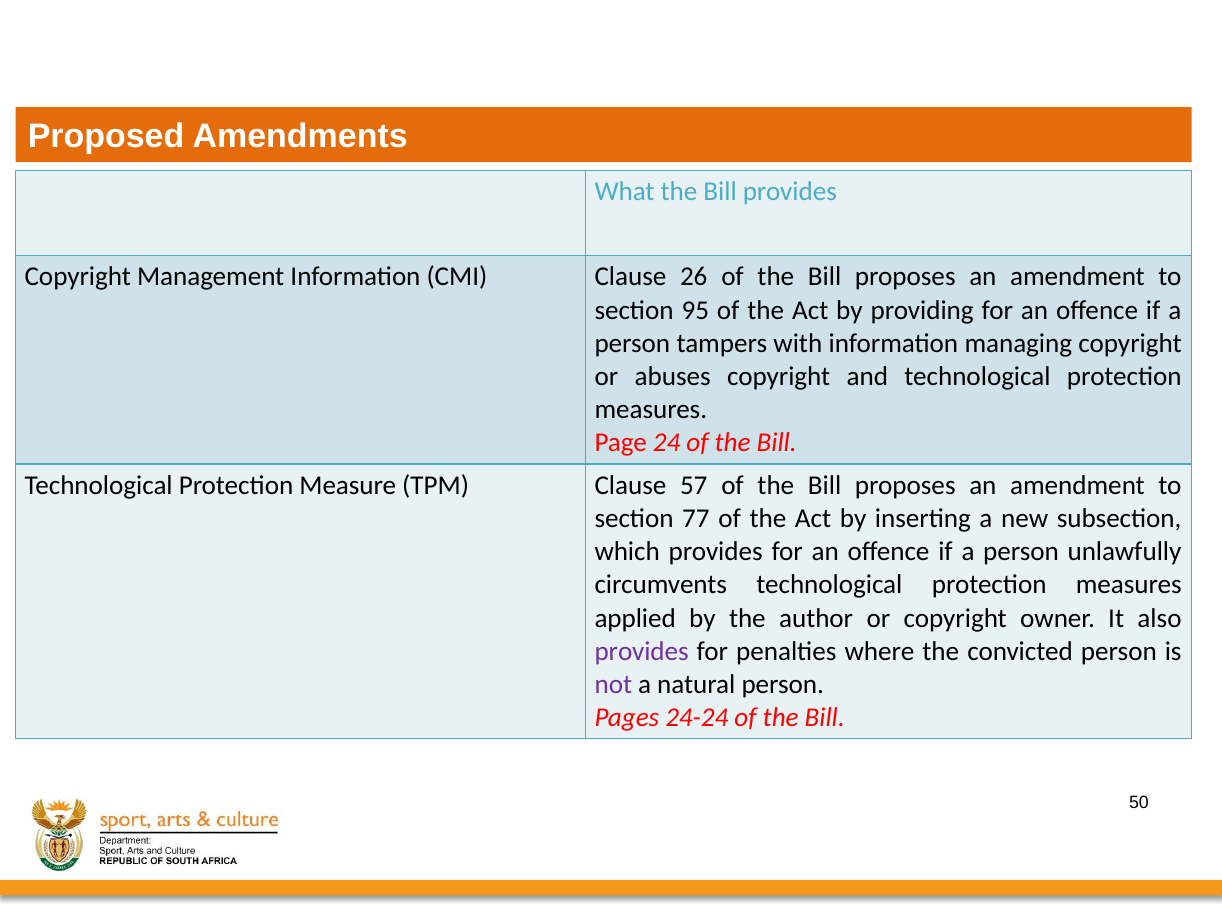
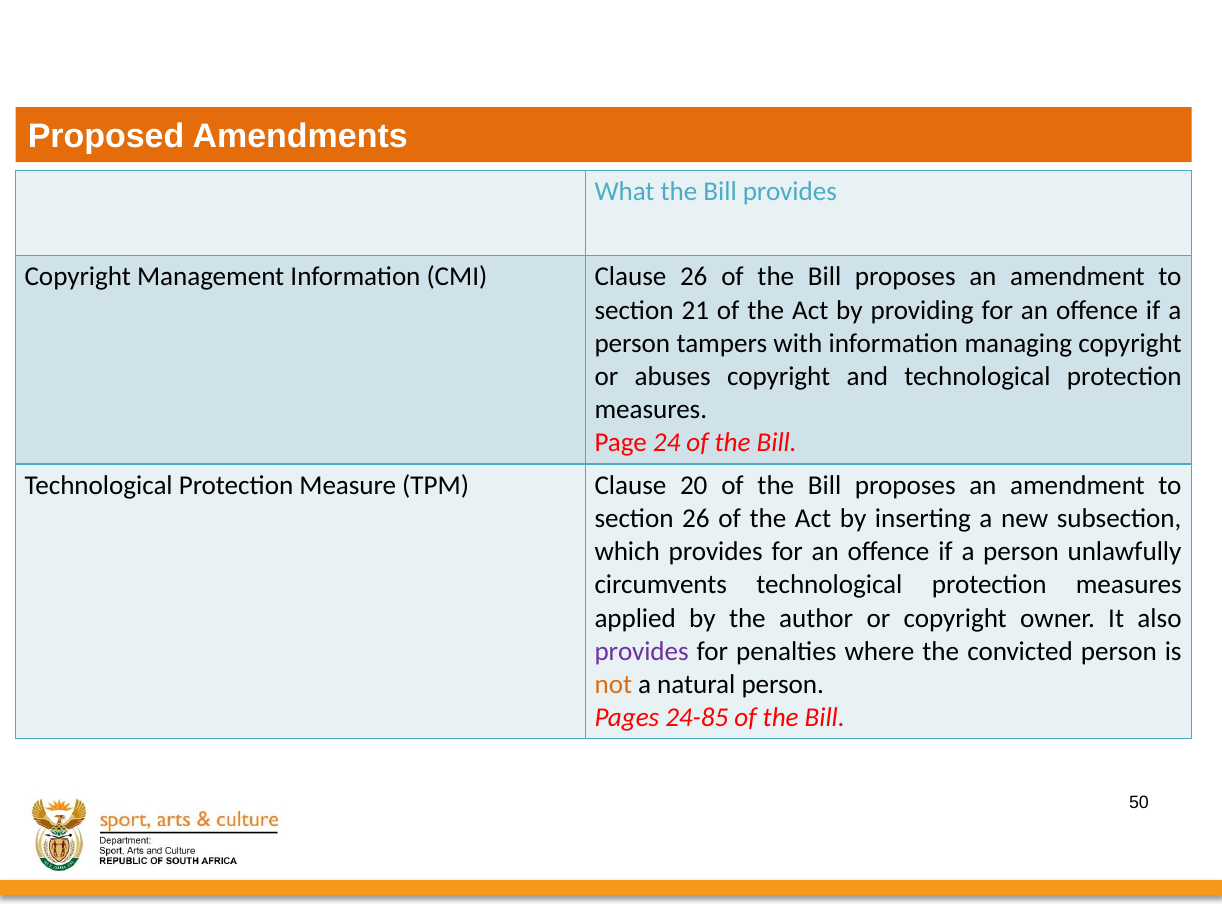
95: 95 -> 21
57: 57 -> 20
section 77: 77 -> 26
not colour: purple -> orange
24-24: 24-24 -> 24-85
